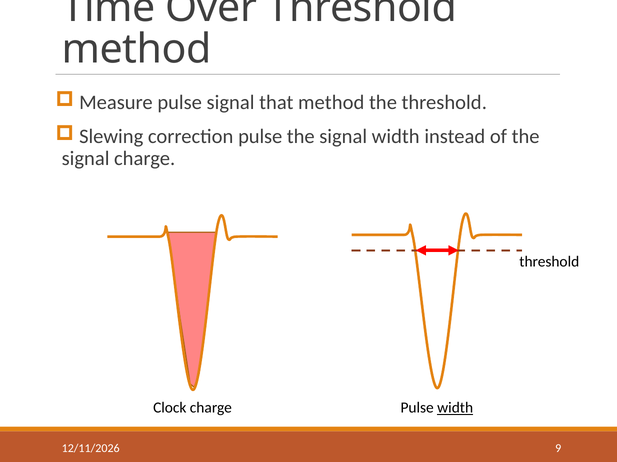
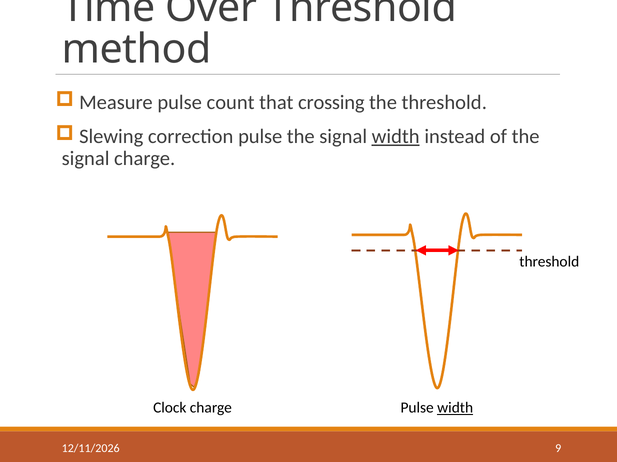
pulse signal: signal -> count
that method: method -> crossing
width at (396, 137) underline: none -> present
